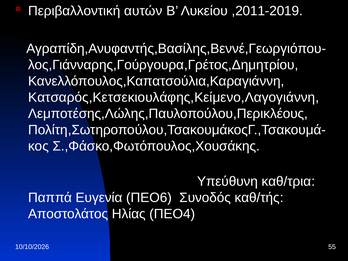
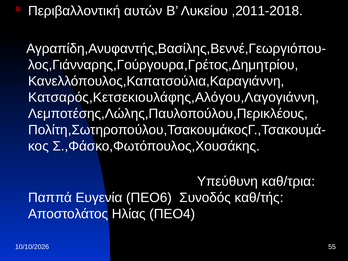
,2011-2019: ,2011-2019 -> ,2011-2018
Κατσαρός,Κετσεκιουλάφης,Κείμενο,Λαγογιάννη: Κατσαρός,Κετσεκιουλάφης,Κείμενο,Λαγογιάννη -> Κατσαρός,Κετσεκιουλάφης,Αλόγου,Λαγογιάννη
